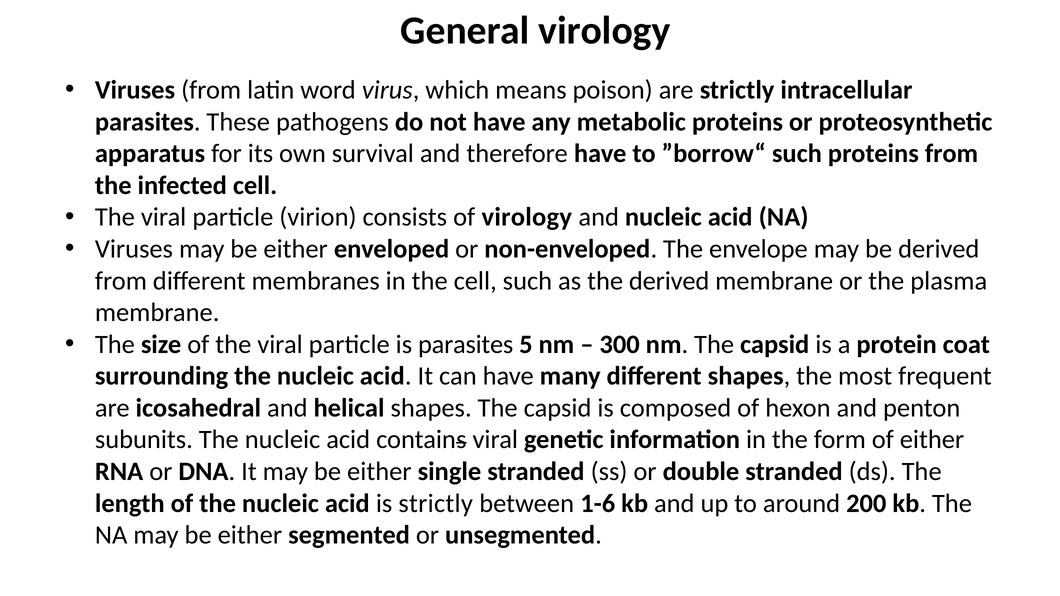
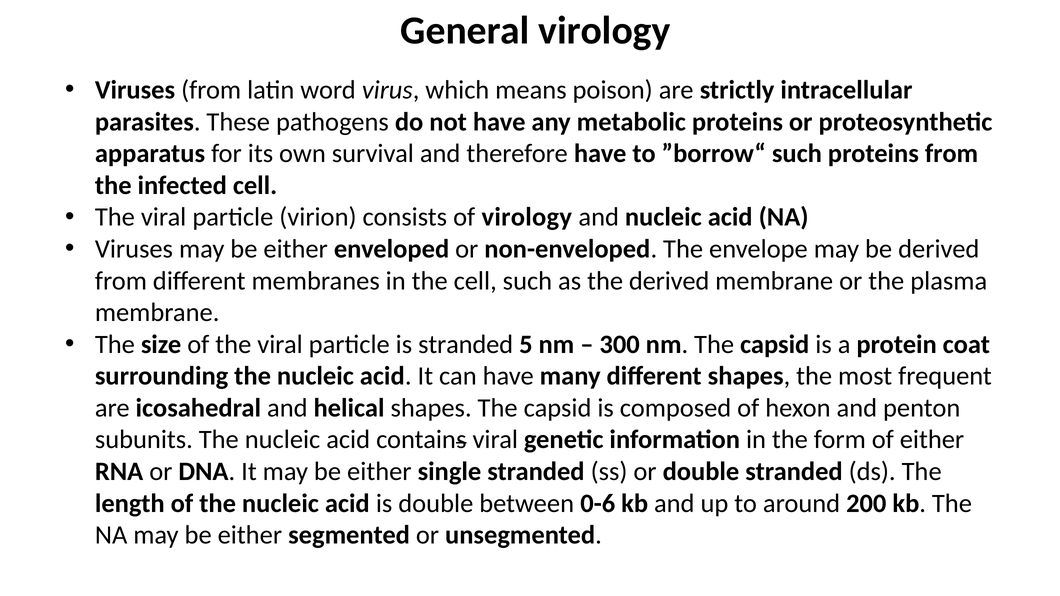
is parasites: parasites -> stranded
is strictly: strictly -> double
1-6: 1-6 -> 0-6
